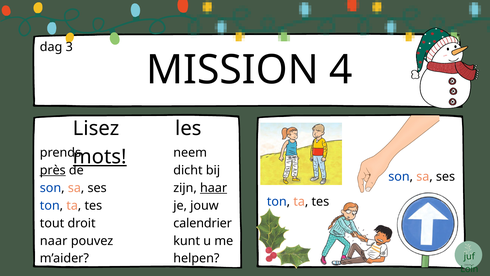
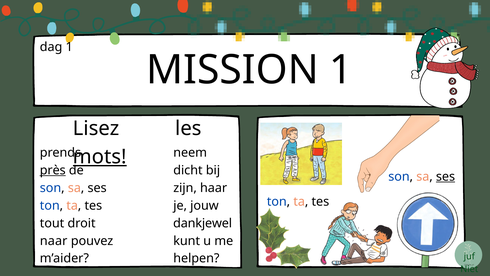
dag 3: 3 -> 1
MISSION 4: 4 -> 1
ses at (446, 176) underline: none -> present
haar underline: present -> none
calendrier: calendrier -> dankjewel
Loin: Loin -> Niet
